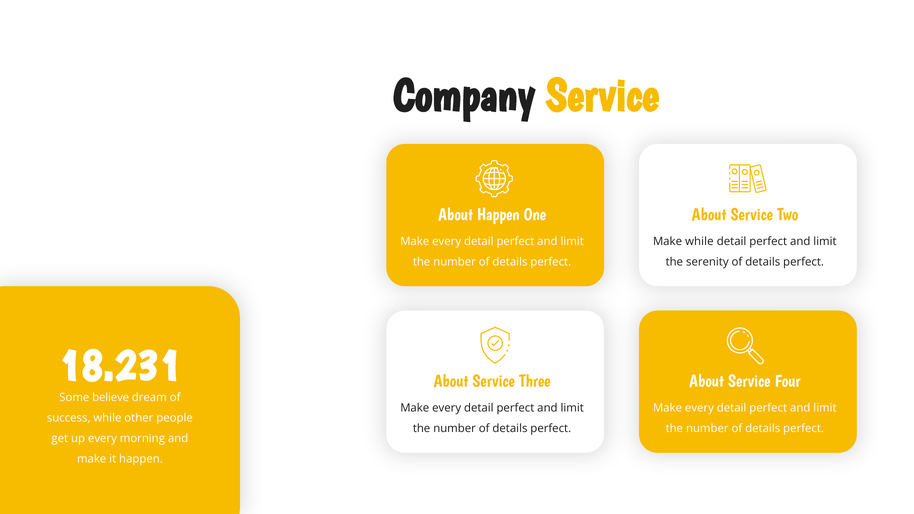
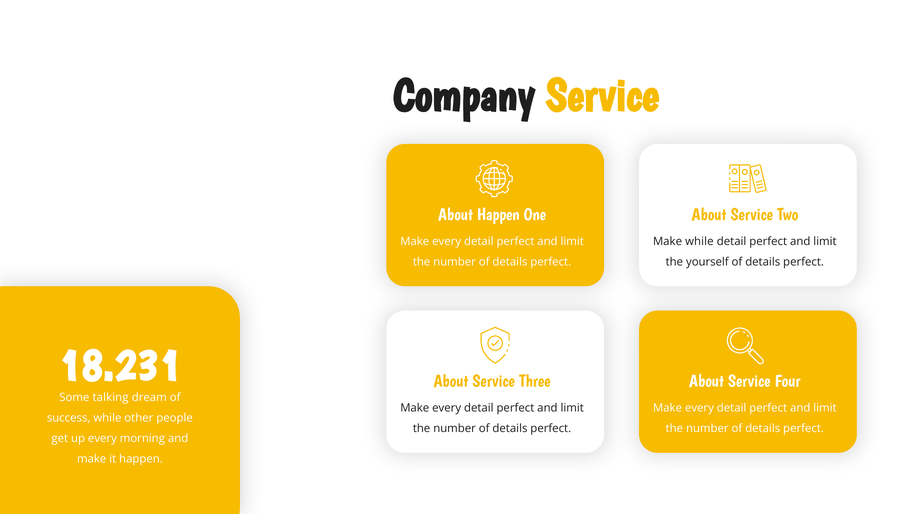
serenity: serenity -> yourself
believe: believe -> talking
